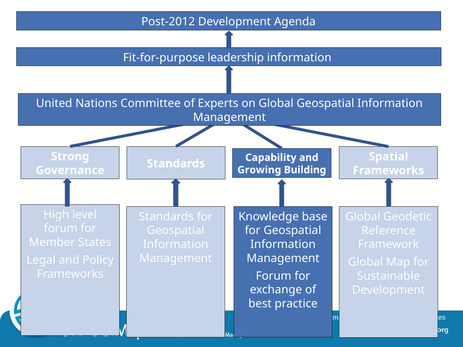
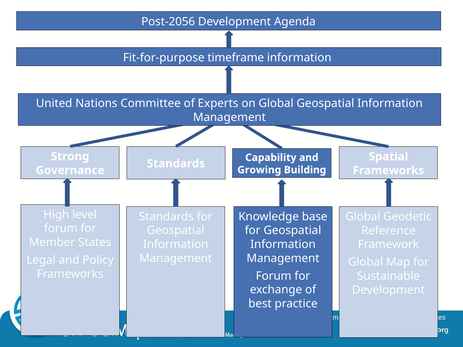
Post-2012: Post-2012 -> Post-2056
leadership: leadership -> timeframe
